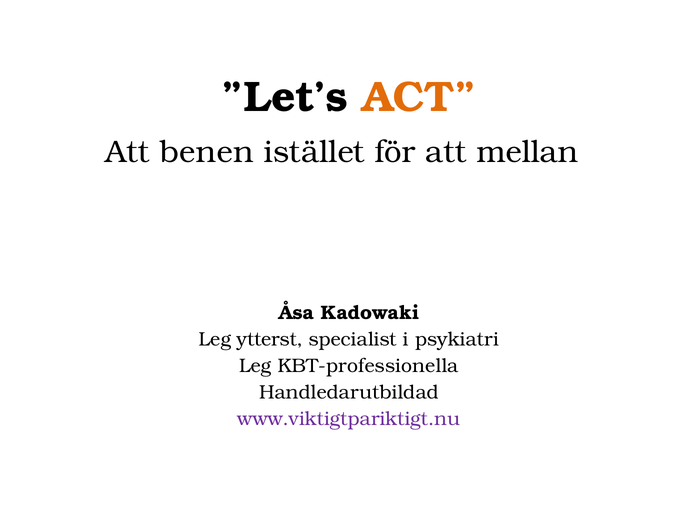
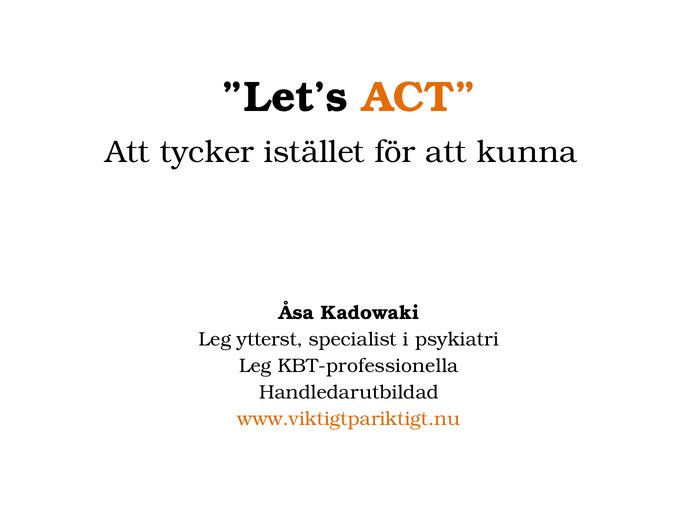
benen: benen -> tycker
mellan: mellan -> kunna
www.viktigtpariktigt.nu colour: purple -> orange
